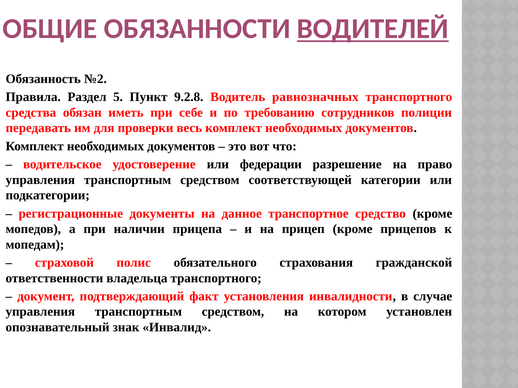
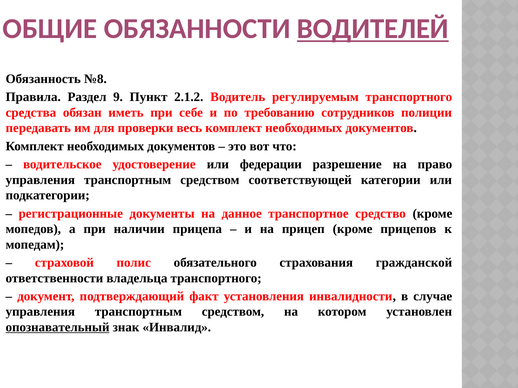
№2: №2 -> №8
5: 5 -> 9
9.2.8: 9.2.8 -> 2.1.2
равнозначных: равнозначных -> регулируемым
опознавательный underline: none -> present
